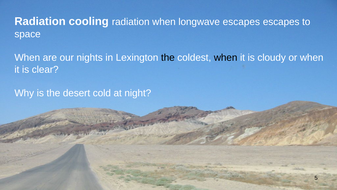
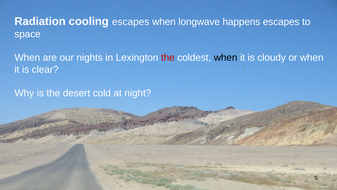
cooling radiation: radiation -> escapes
longwave escapes: escapes -> happens
the at (168, 58) colour: black -> red
